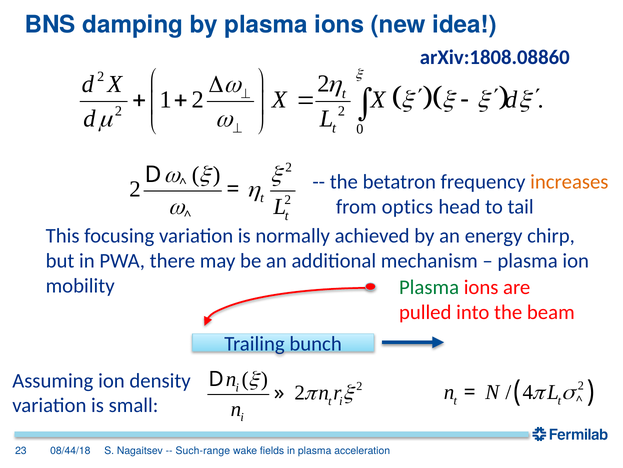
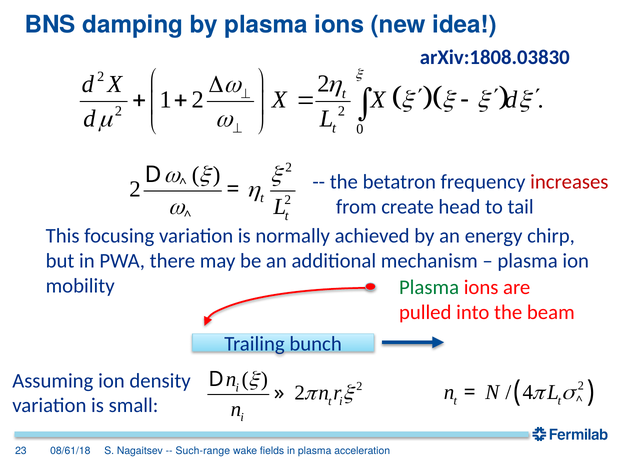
arXiv:1808.08860: arXiv:1808.08860 -> arXiv:1808.03830
increases colour: orange -> red
optics: optics -> create
08/44/18: 08/44/18 -> 08/61/18
